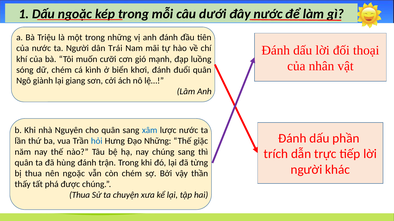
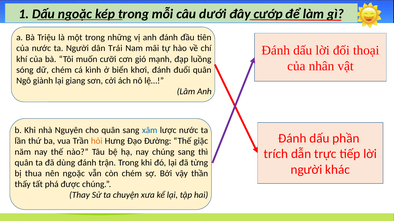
đây nước: nước -> cướp
hỏi colour: blue -> orange
Đạo Những: Những -> Đường
hùng: hùng -> dùng
Thua at (80, 196): Thua -> Thay
